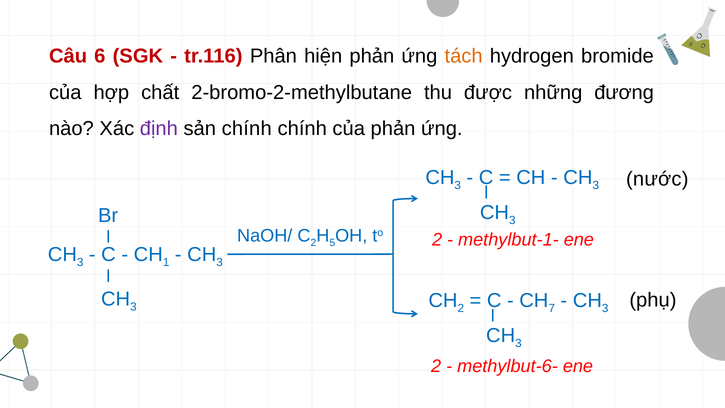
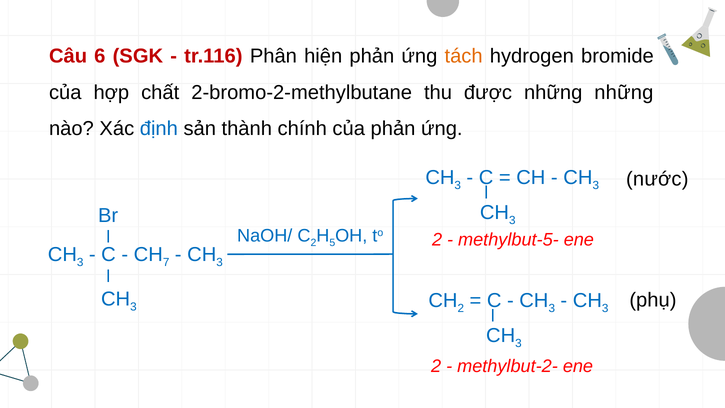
những đương: đương -> những
định colour: purple -> blue
sản chính: chính -> thành
methylbut-1-: methylbut-1- -> methylbut-5-
1: 1 -> 7
7 at (552, 308): 7 -> 3
methylbut-6-: methylbut-6- -> methylbut-2-
